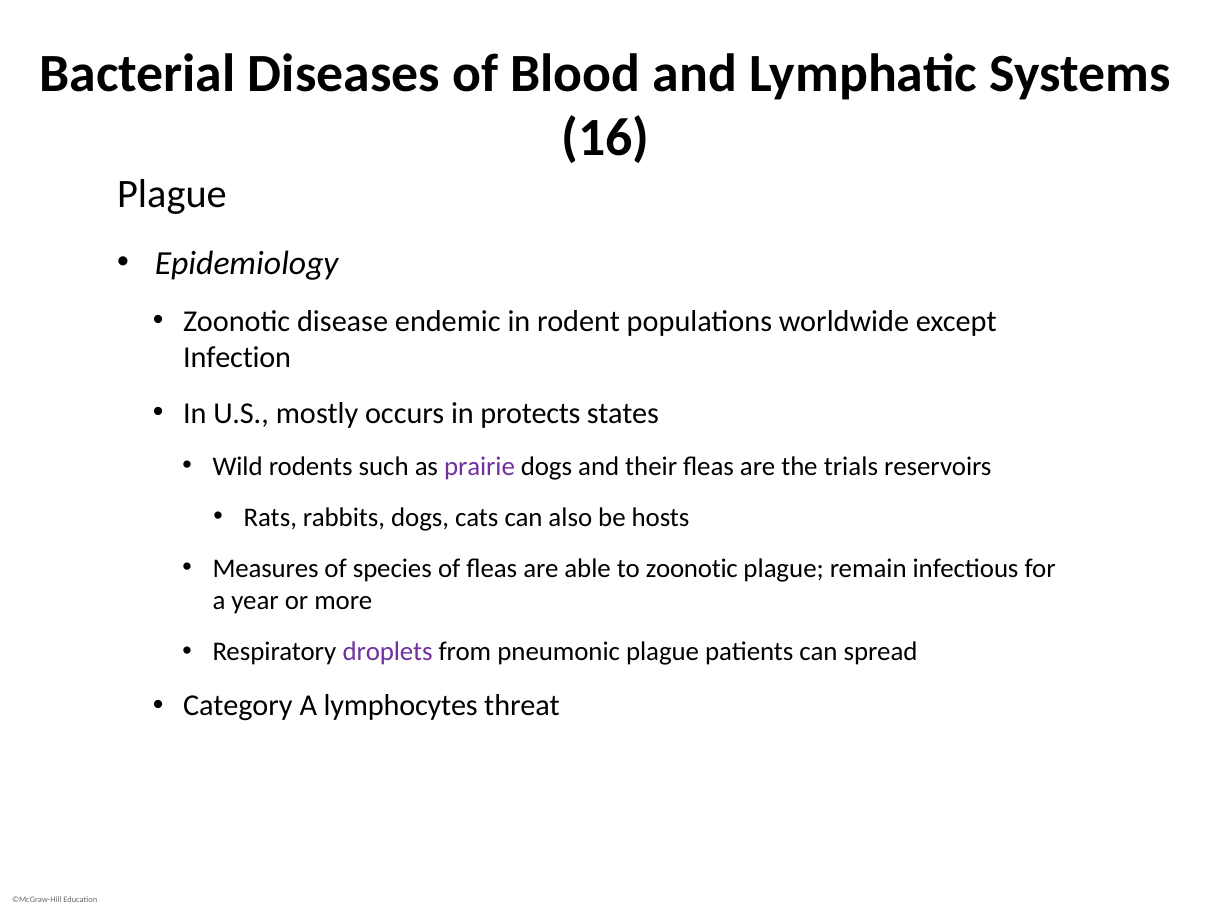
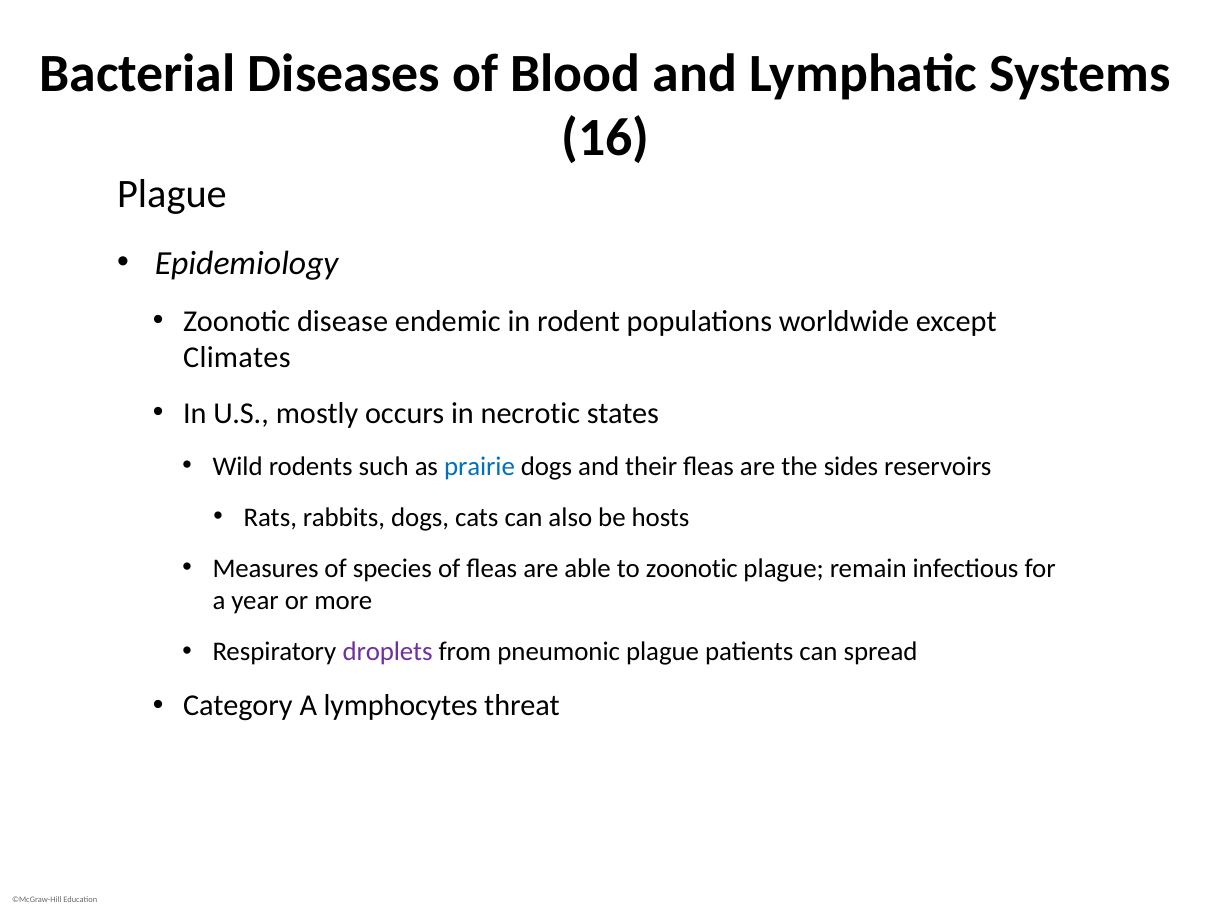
Infection: Infection -> Climates
protects: protects -> necrotic
prairie colour: purple -> blue
trials: trials -> sides
